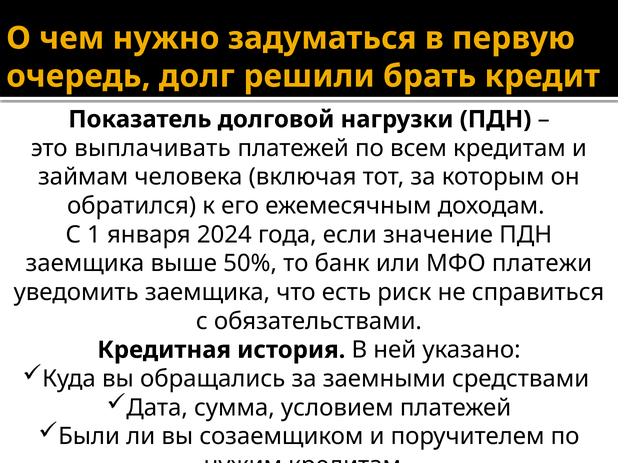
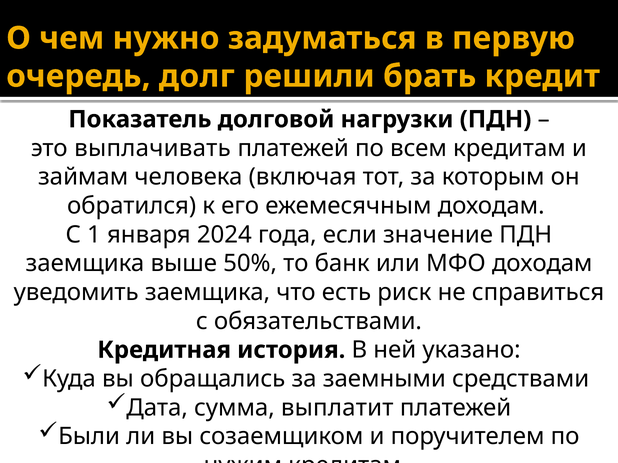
МФО платежи: платежи -> доходам
условием: условием -> выплатит
